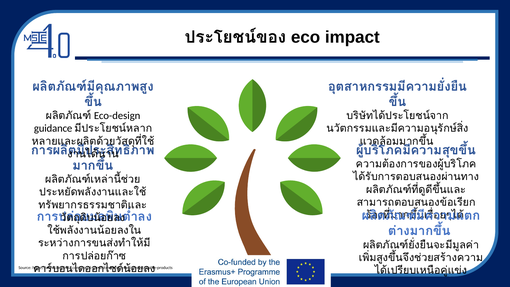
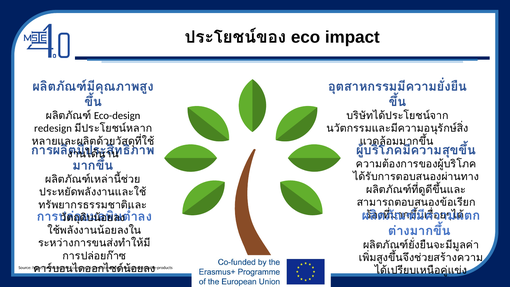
guidance: guidance -> redesign
